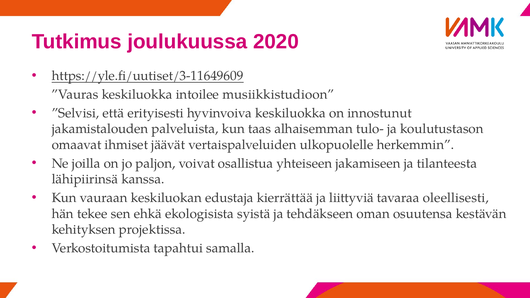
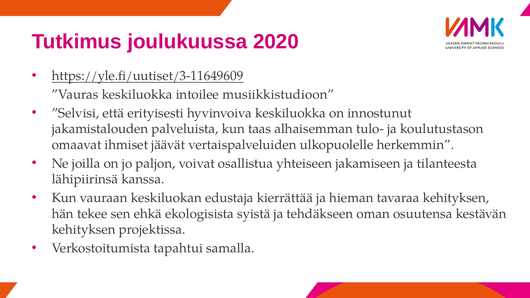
liittyviä: liittyviä -> hieman
tavaraa oleellisesti: oleellisesti -> kehityksen
